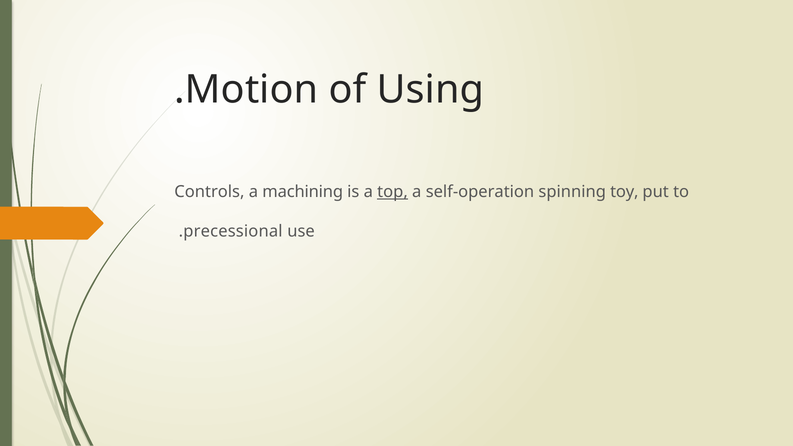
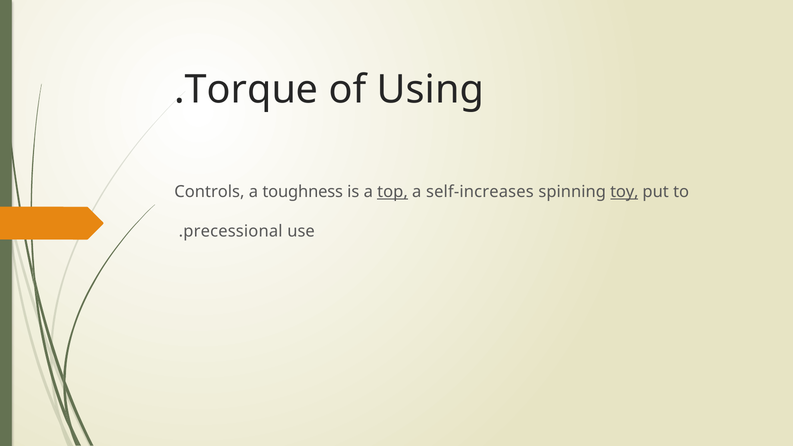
Motion: Motion -> Torque
machining: machining -> toughness
self-operation: self-operation -> self-increases
toy underline: none -> present
